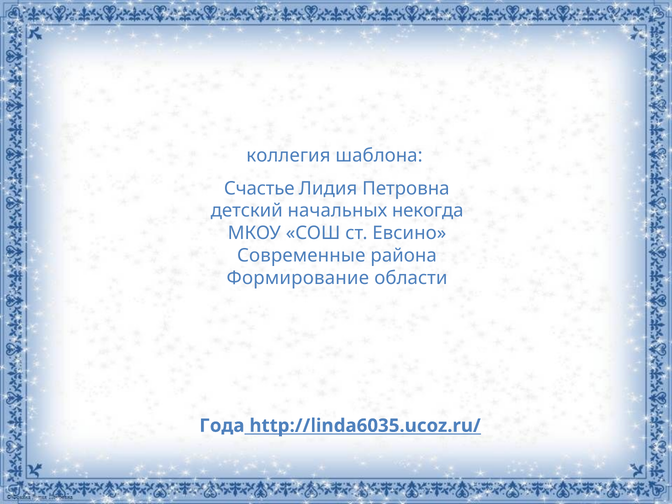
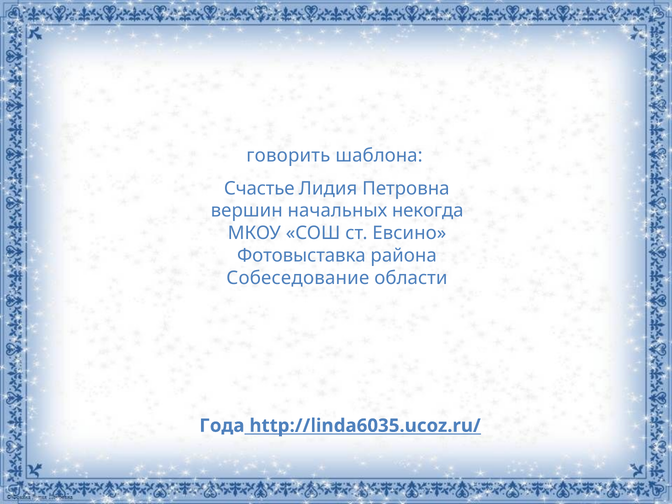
коллегия: коллегия -> говорить
детский: детский -> вершин
Современные: Современные -> Фотовыставка
Формирование: Формирование -> Собеседование
